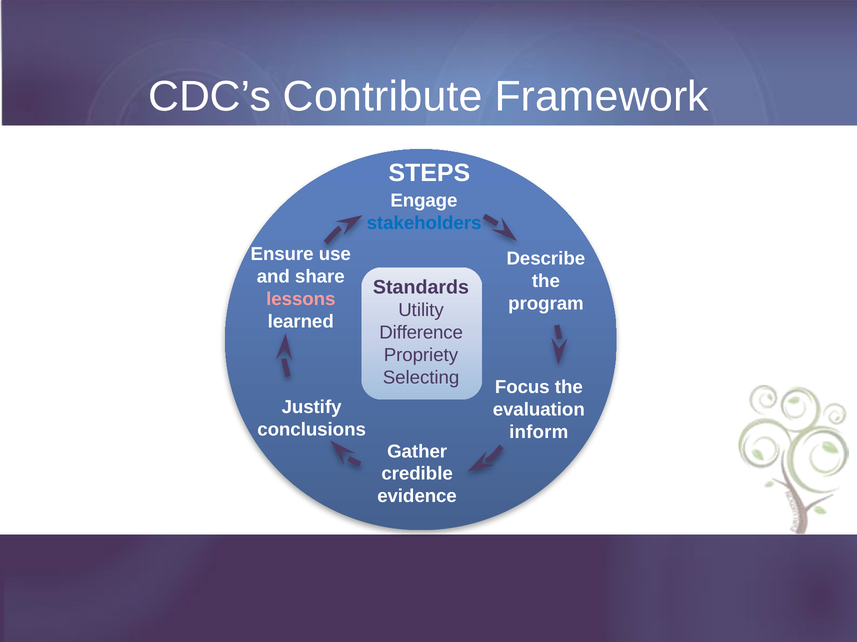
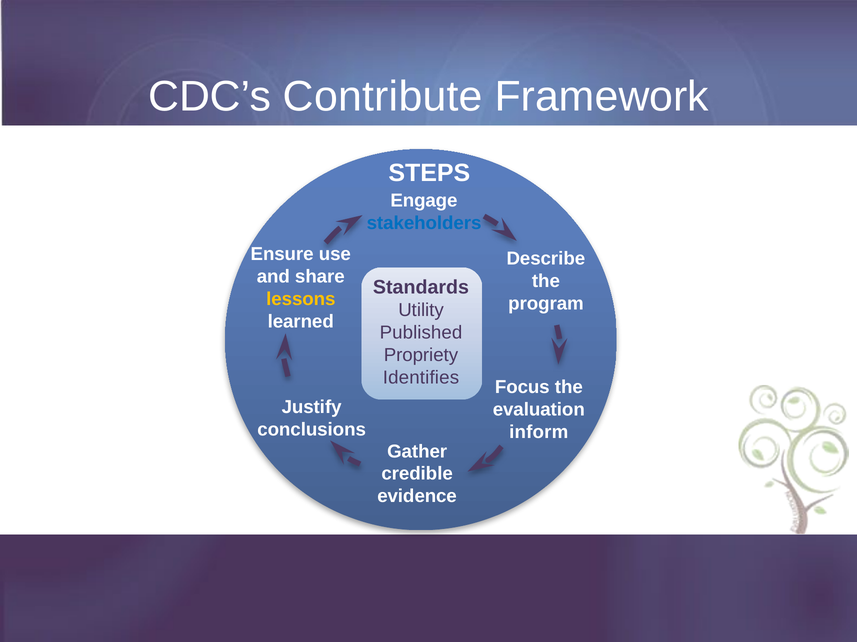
lessons colour: pink -> yellow
Difference: Difference -> Published
Selecting: Selecting -> Identifies
